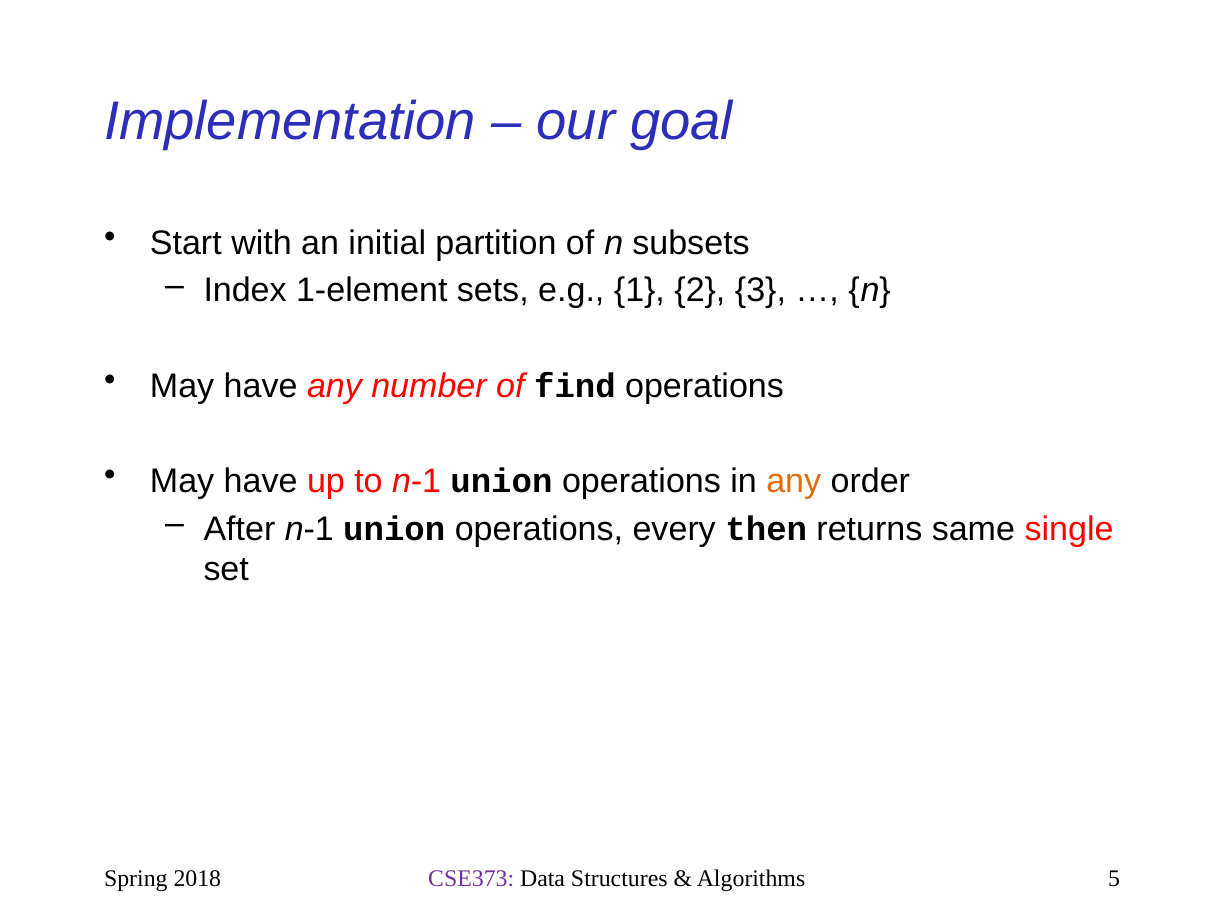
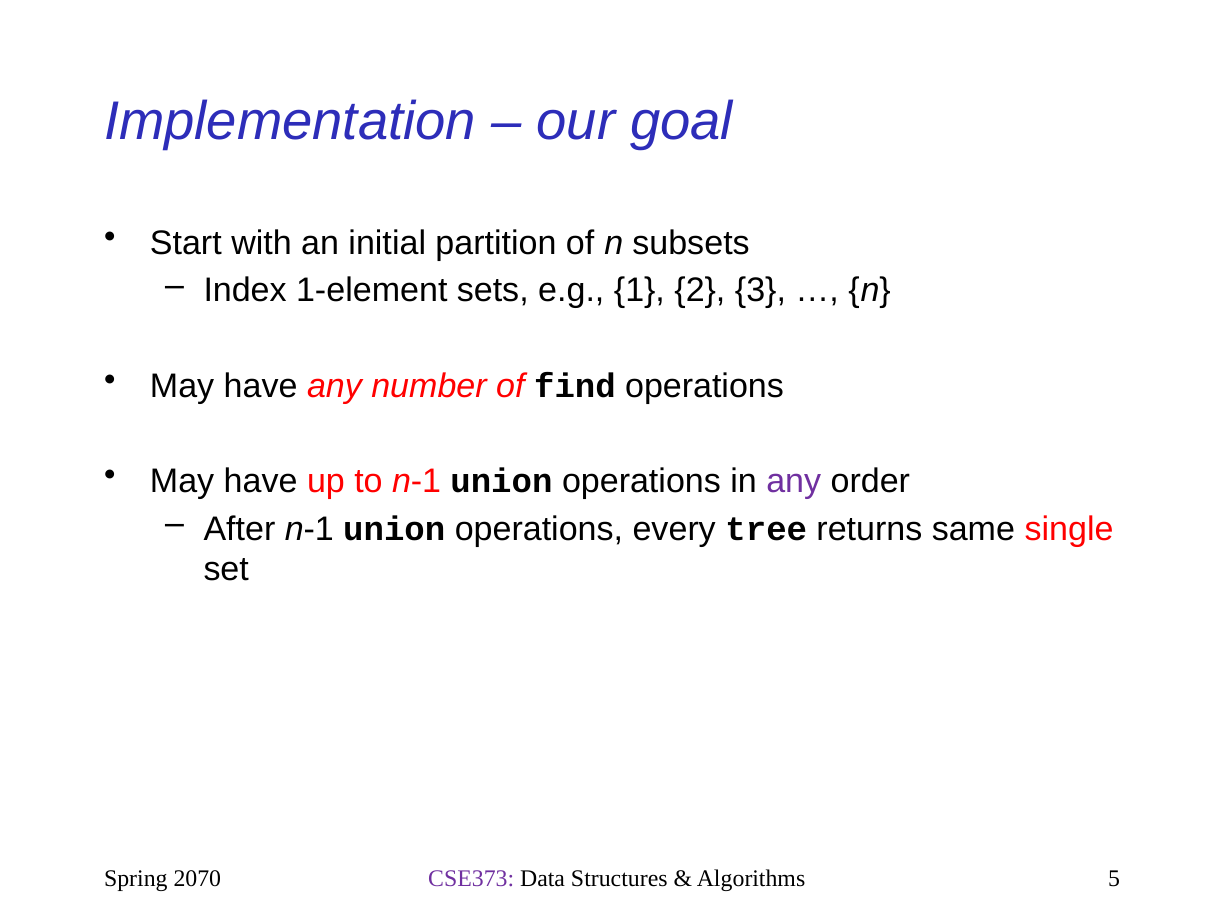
any at (794, 481) colour: orange -> purple
then: then -> tree
2018: 2018 -> 2070
